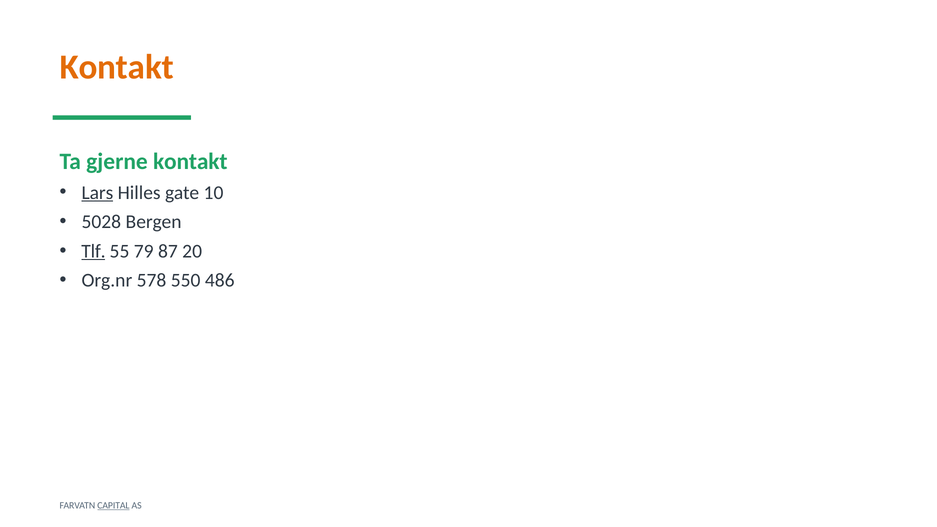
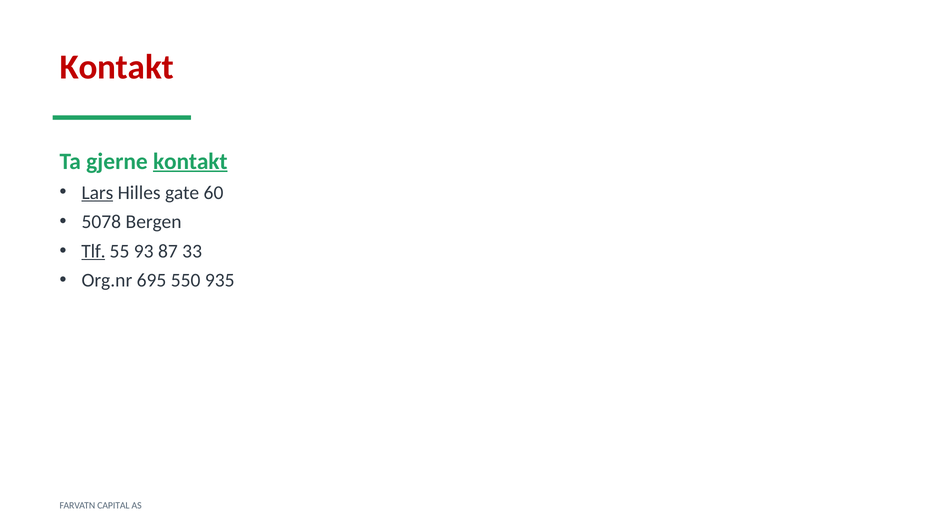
Kontakt at (117, 67) colour: orange -> red
kontakt at (190, 161) underline: none -> present
10: 10 -> 60
5028: 5028 -> 5078
79: 79 -> 93
20: 20 -> 33
578: 578 -> 695
486: 486 -> 935
CAPITAL underline: present -> none
